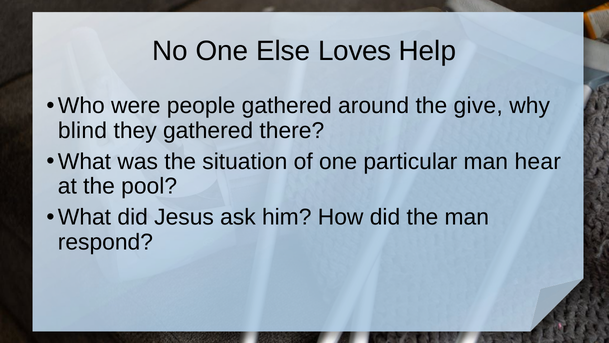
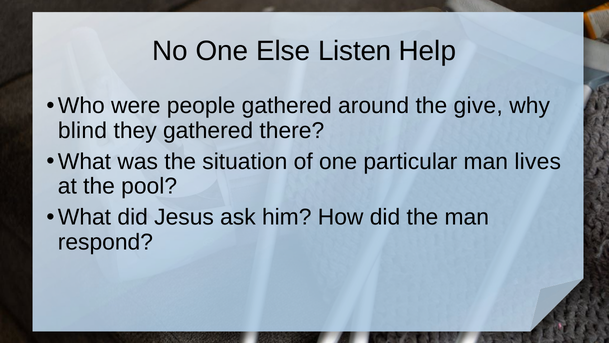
Loves: Loves -> Listen
hear: hear -> lives
